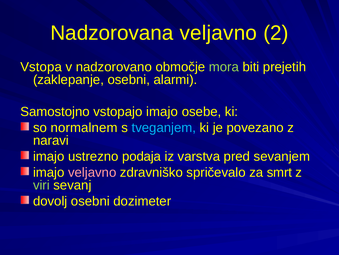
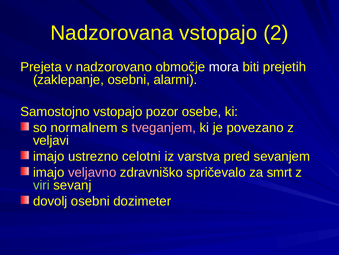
Nadzorovana veljavno: veljavno -> vstopajo
Vstopa: Vstopa -> Prejeta
mora colour: light green -> white
vstopajo imajo: imajo -> pozor
tveganjem colour: light blue -> pink
naravi: naravi -> veljavi
podaja: podaja -> celotni
